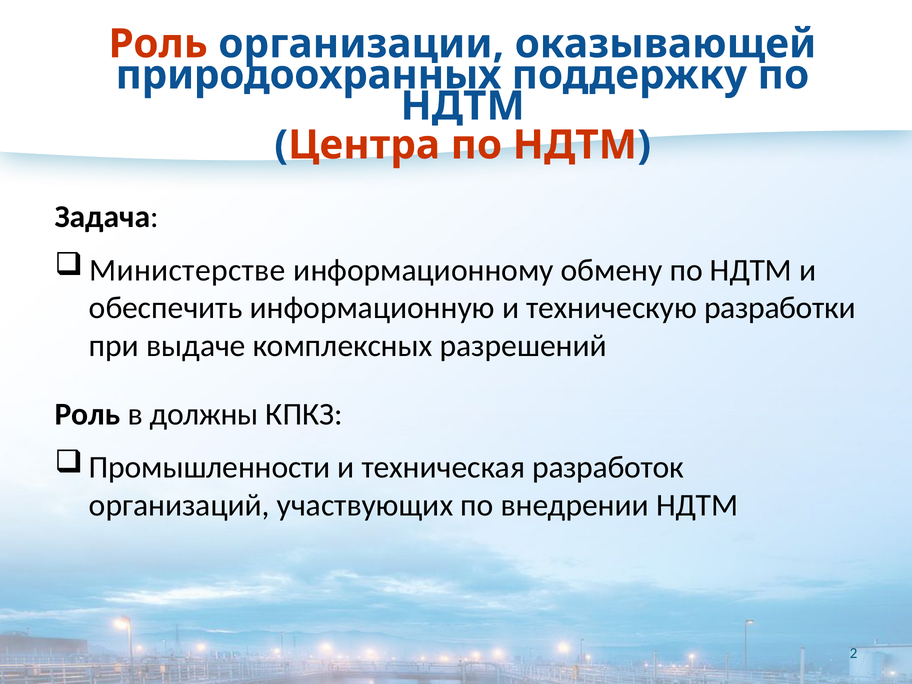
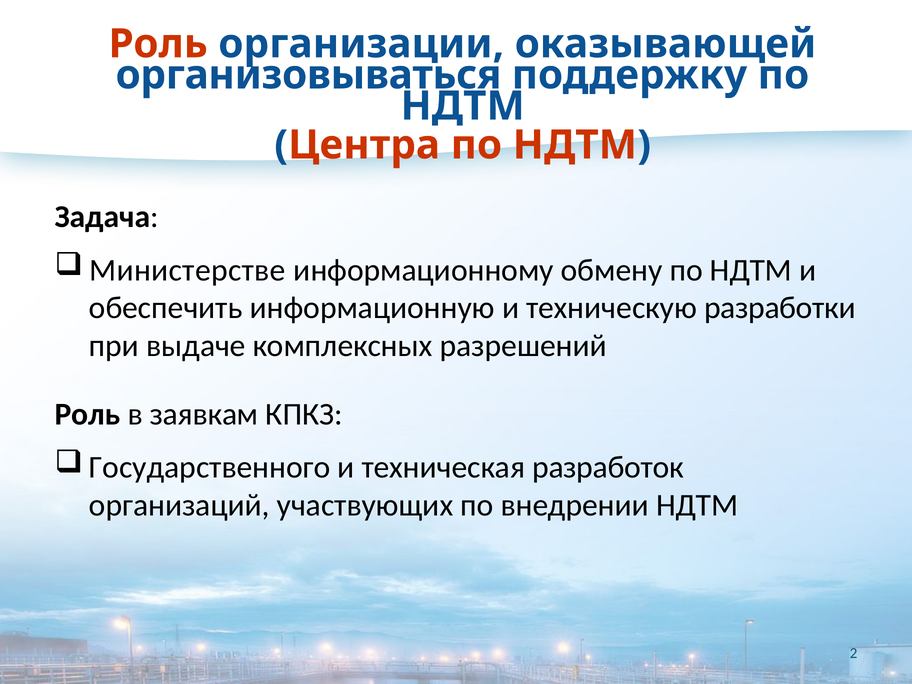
природоохранных: природоохранных -> организовываться
должны: должны -> заявкам
Промышленности: Промышленности -> Государственного
